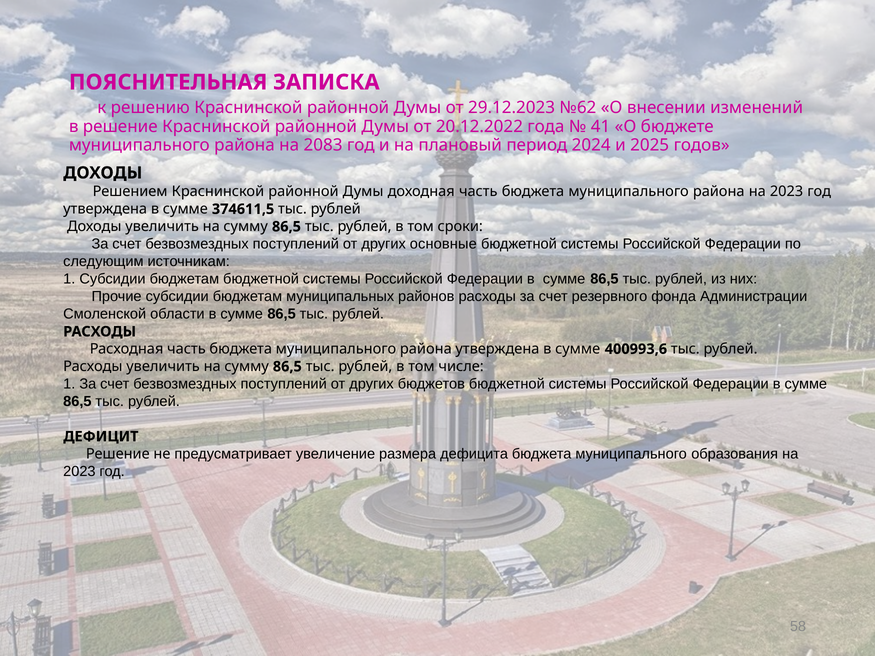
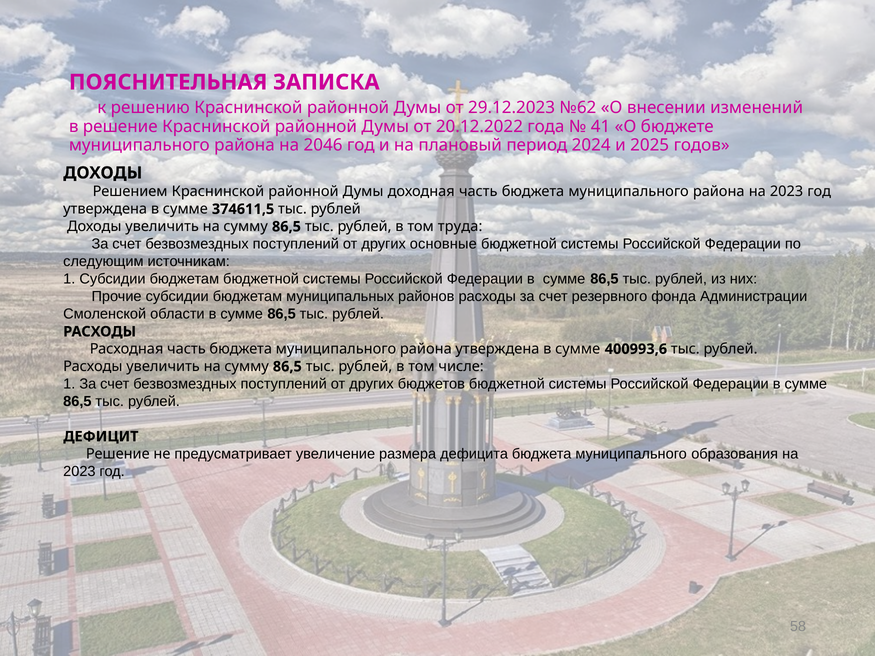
2083: 2083 -> 2046
сроки: сроки -> труда
